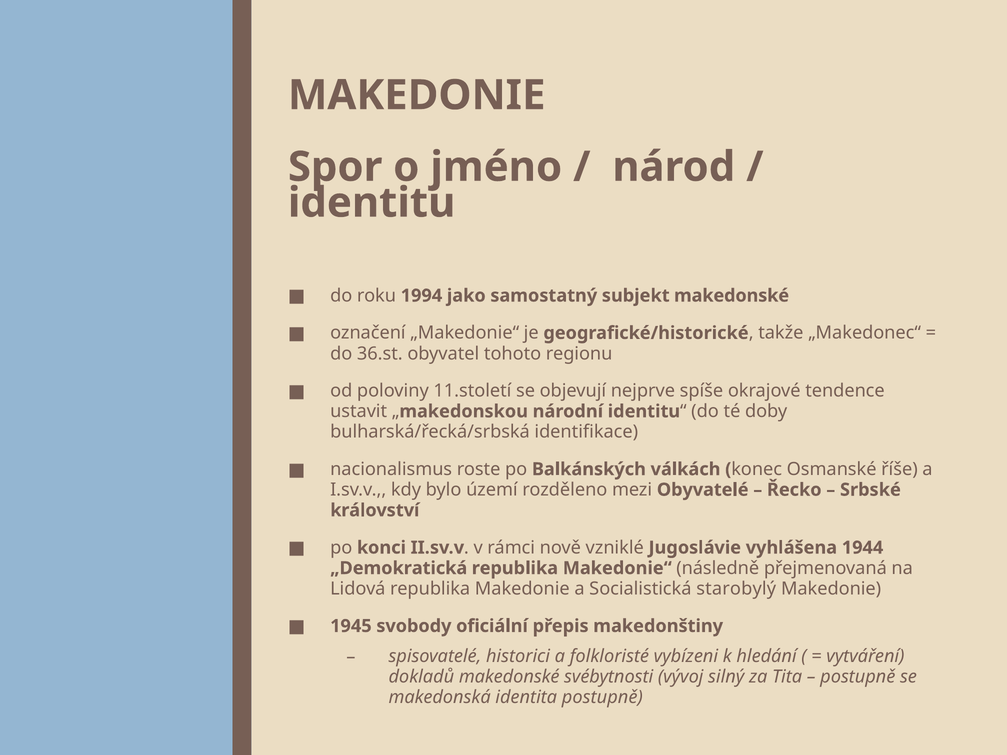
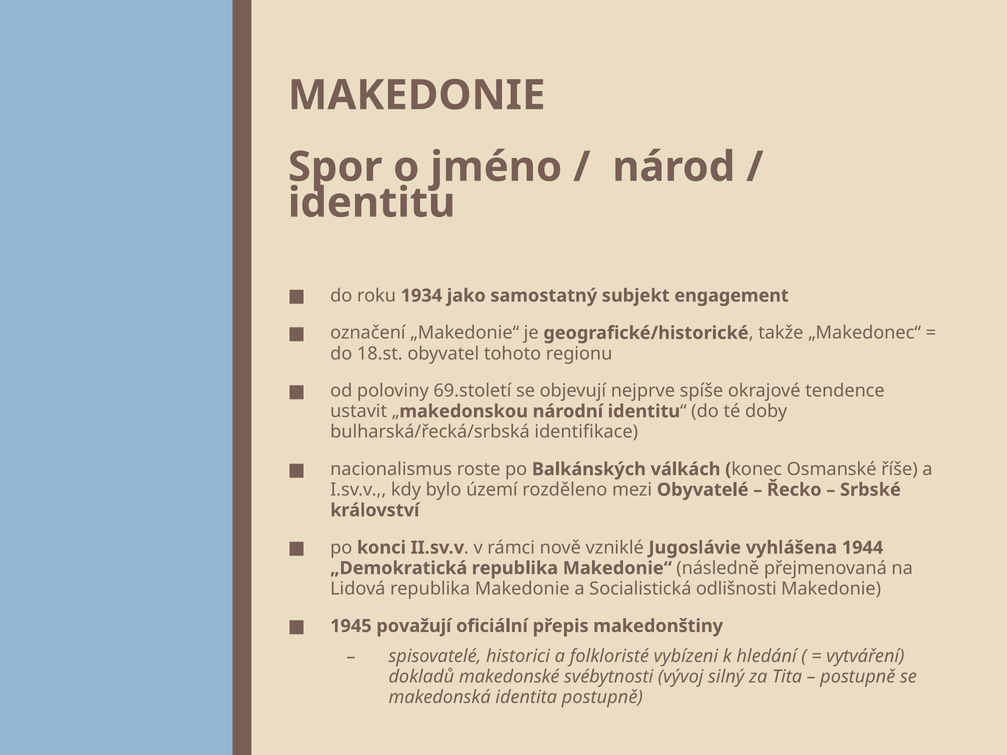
1994: 1994 -> 1934
subjekt makedonské: makedonské -> engagement
36.st: 36.st -> 18.st
11.století: 11.století -> 69.století
starobylý: starobylý -> odlišnosti
svobody: svobody -> považují
